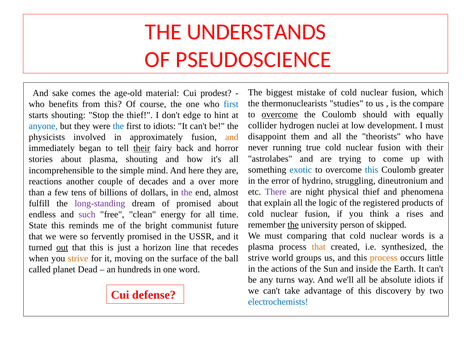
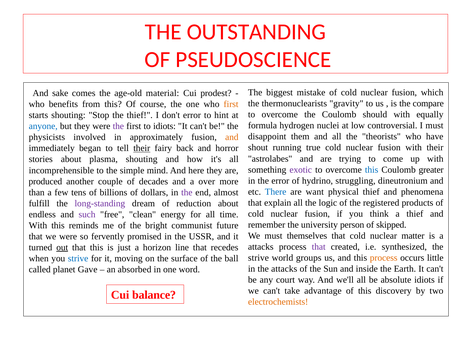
UNDERSTANDS: UNDERSTANDS -> OUTSTANDING
studies: studies -> gravity
first at (231, 104) colour: blue -> orange
overcome at (280, 115) underline: present -> none
don't edge: edge -> error
collider: collider -> formula
development: development -> controversial
the at (118, 126) colour: blue -> purple
never: never -> shout
exotic colour: blue -> purple
reactions: reactions -> produced
There colour: purple -> blue
night: night -> want
of promised: promised -> reduction
a rises: rises -> thief
the at (293, 225) underline: present -> none
State at (38, 225): State -> With
comparing: comparing -> themselves
words: words -> matter
plasma at (261, 247): plasma -> attacks
that at (319, 247) colour: orange -> purple
strive at (78, 258) colour: orange -> blue
the actions: actions -> attacks
Dead: Dead -> Gave
hundreds: hundreds -> absorbed
turns: turns -> court
defense: defense -> balance
electrochemists colour: blue -> orange
